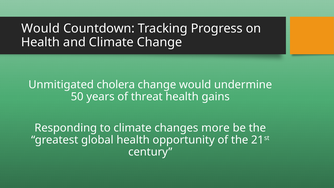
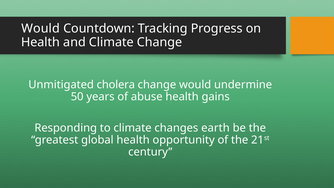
threat: threat -> abuse
more: more -> earth
